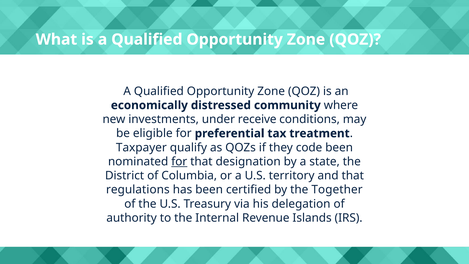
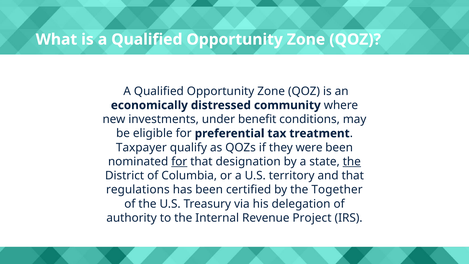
receive: receive -> benefit
code: code -> were
the at (352, 161) underline: none -> present
Islands: Islands -> Project
